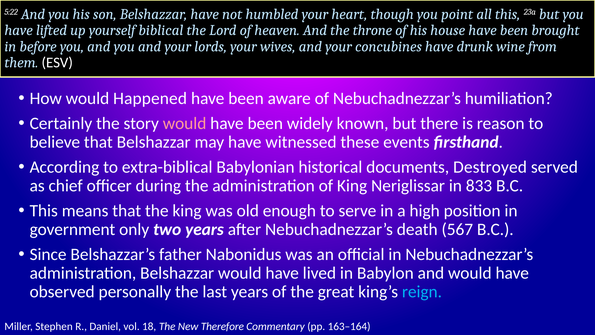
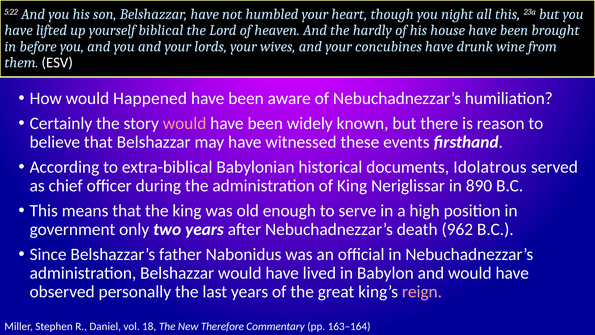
point: point -> night
throne: throne -> hardly
Destroyed: Destroyed -> Idolatrous
833: 833 -> 890
567: 567 -> 962
reign colour: light blue -> pink
